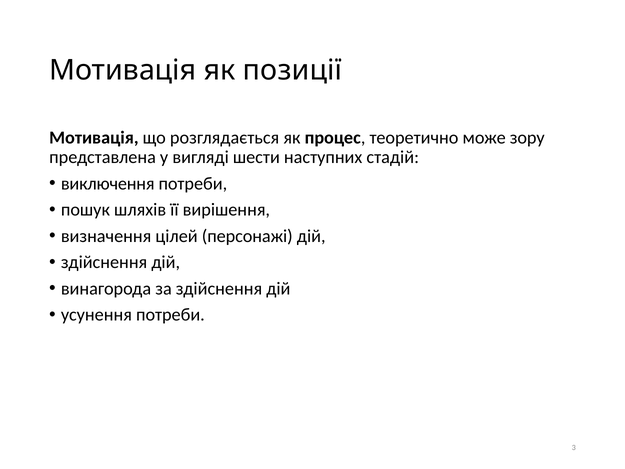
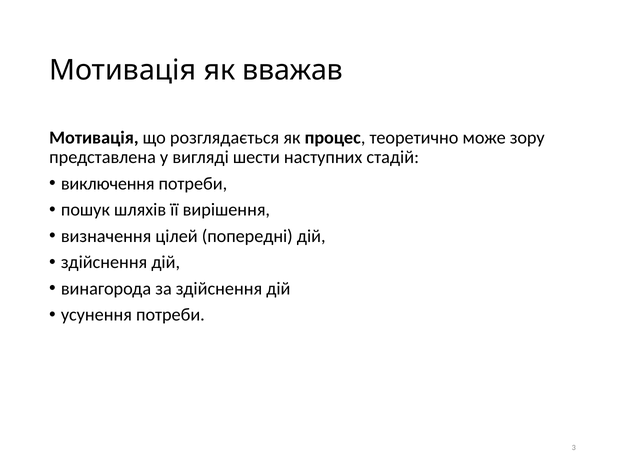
позиції: позиції -> вважав
персонажі: персонажі -> попередні
